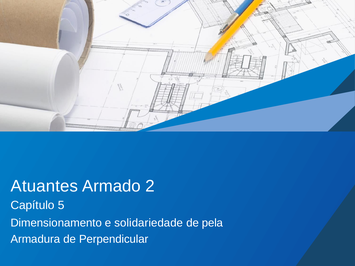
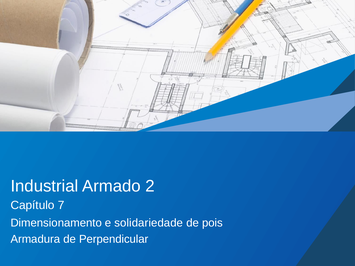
Atuantes: Atuantes -> Industrial
5: 5 -> 7
pela: pela -> pois
